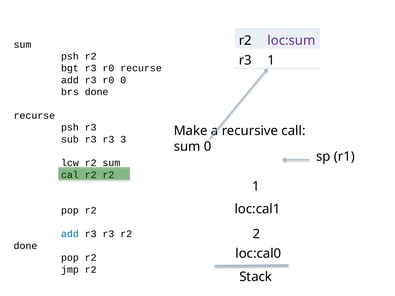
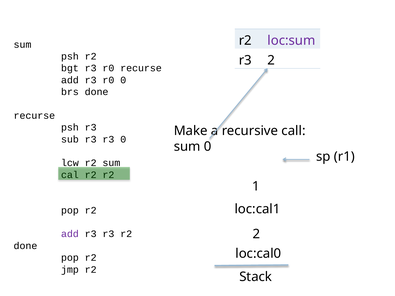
1 at (271, 60): 1 -> 2
r3 3: 3 -> 0
add at (70, 234) colour: blue -> purple
